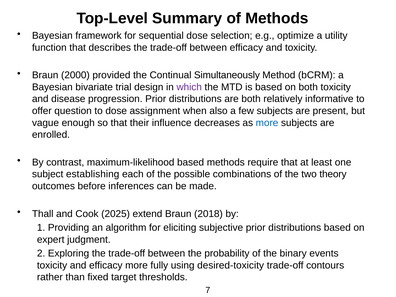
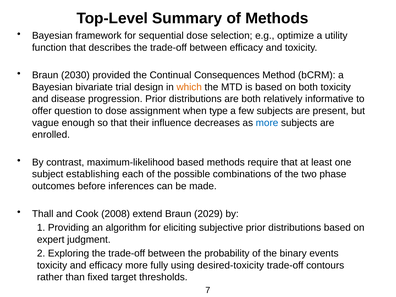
2000: 2000 -> 2030
Simultaneously: Simultaneously -> Consequences
which colour: purple -> orange
also: also -> type
theory: theory -> phase
2025: 2025 -> 2008
2018: 2018 -> 2029
